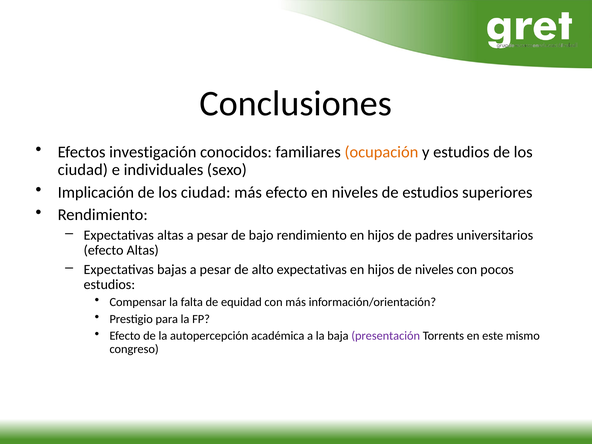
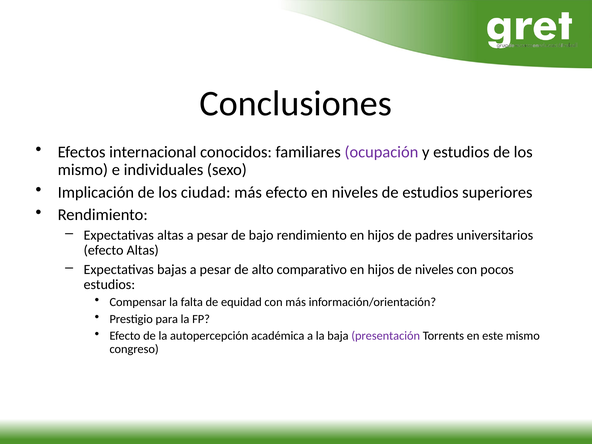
investigación: investigación -> internacional
ocupación colour: orange -> purple
ciudad at (83, 170): ciudad -> mismo
alto expectativas: expectativas -> comparativo
